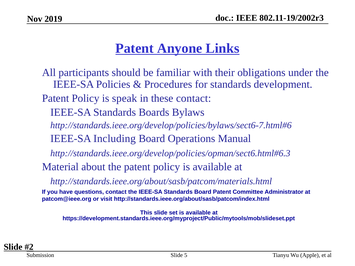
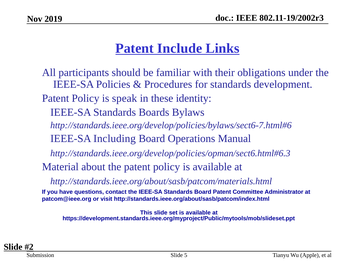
Anyone: Anyone -> Include
these contact: contact -> identity
